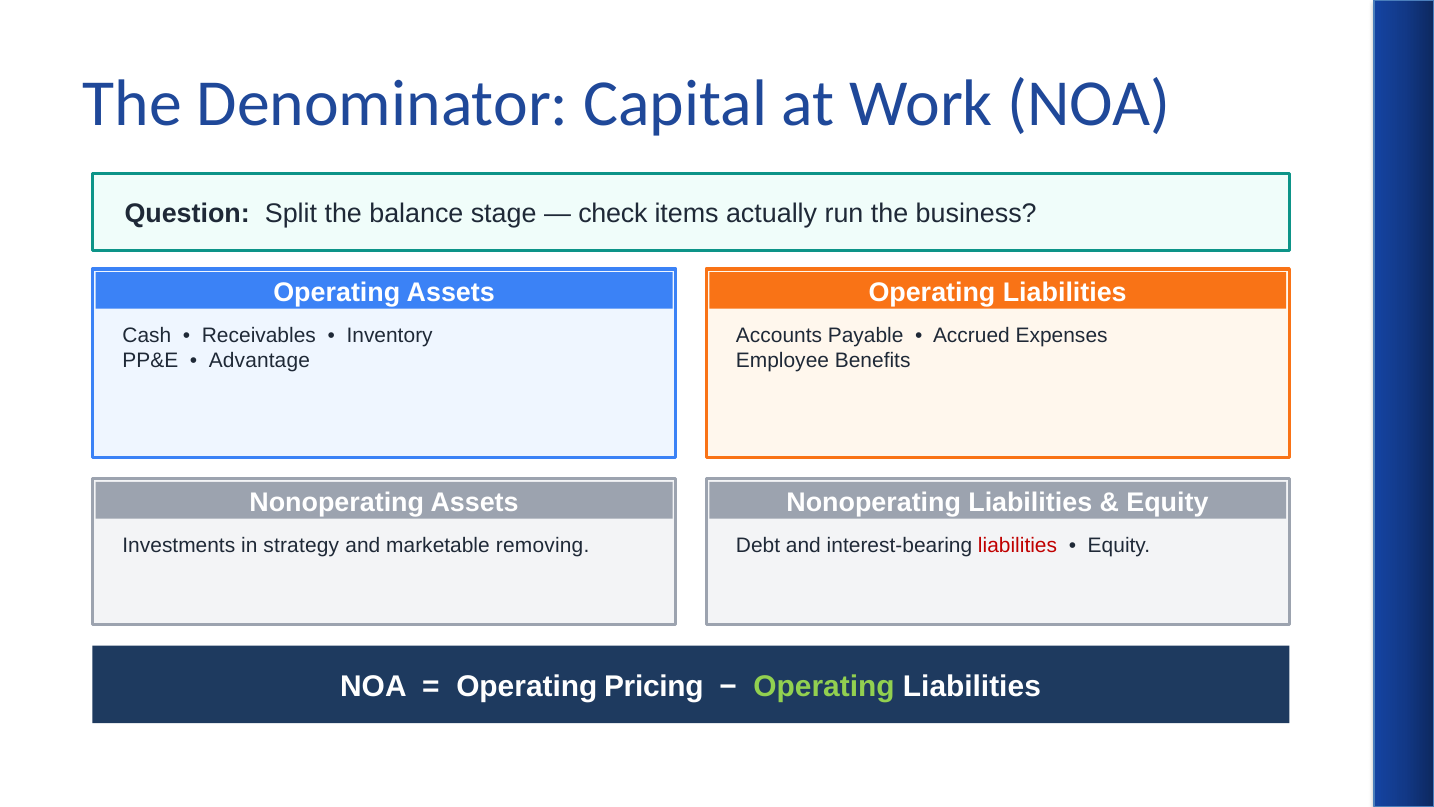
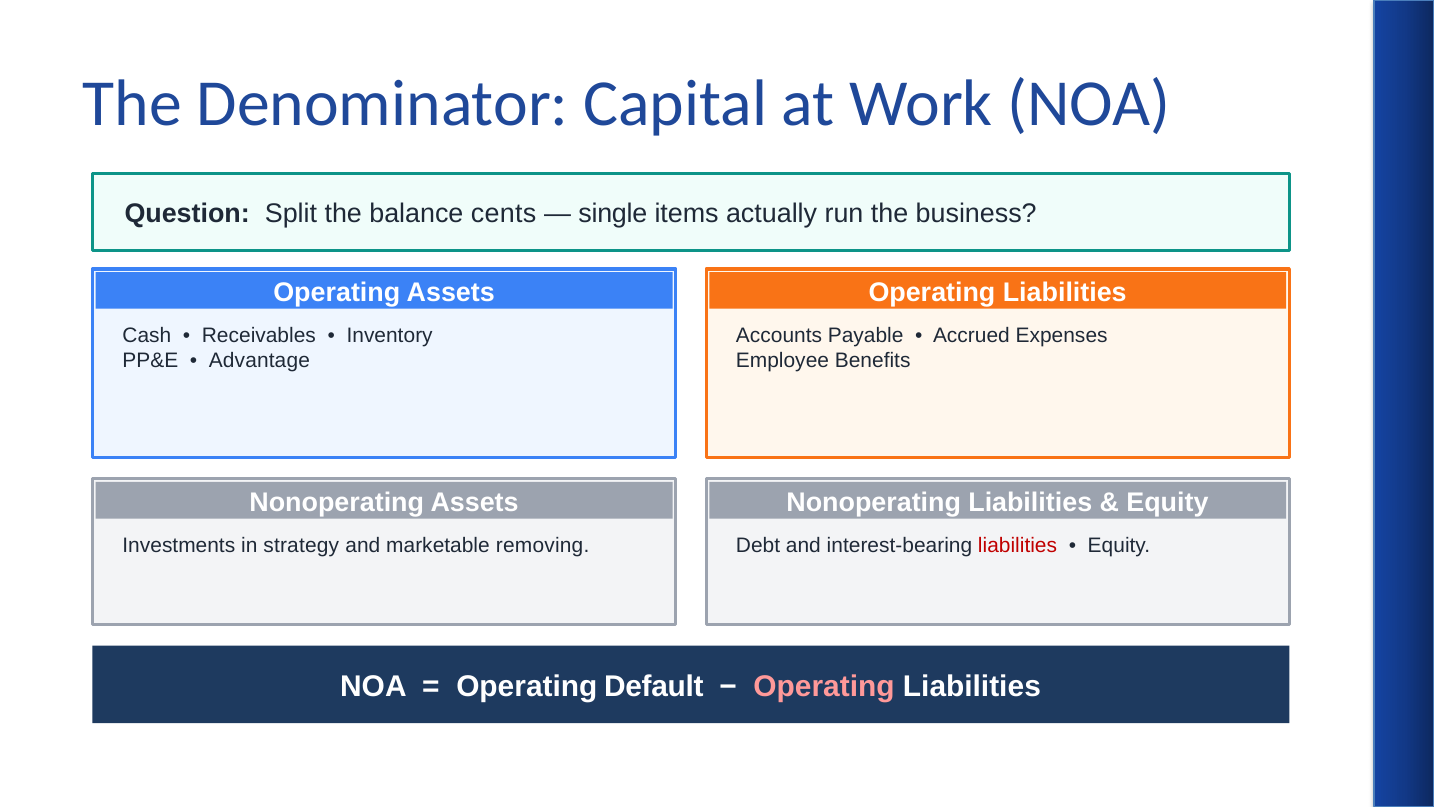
stage: stage -> cents
check: check -> single
Pricing: Pricing -> Default
Operating at (824, 686) colour: light green -> pink
